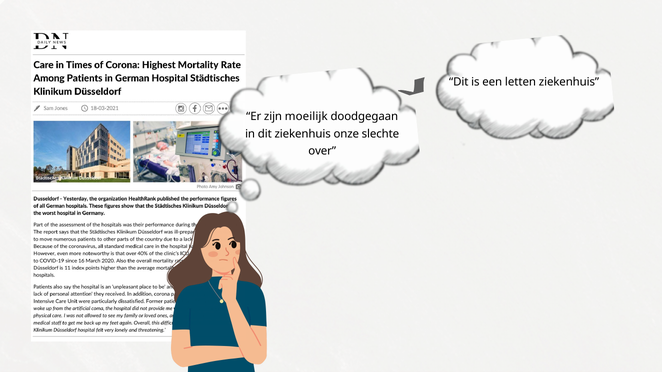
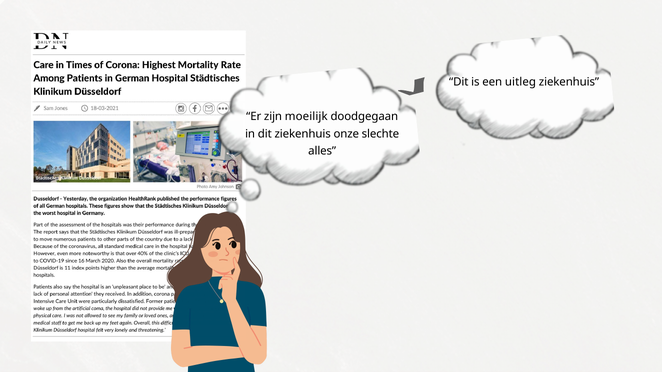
letten: letten -> uitleg
over: over -> alles
